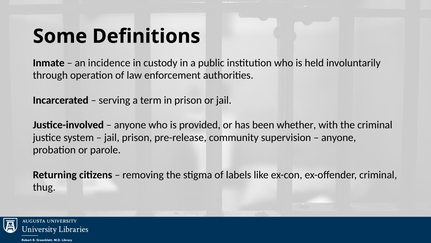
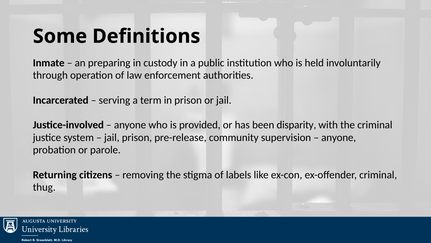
incidence: incidence -> preparing
whether: whether -> disparity
